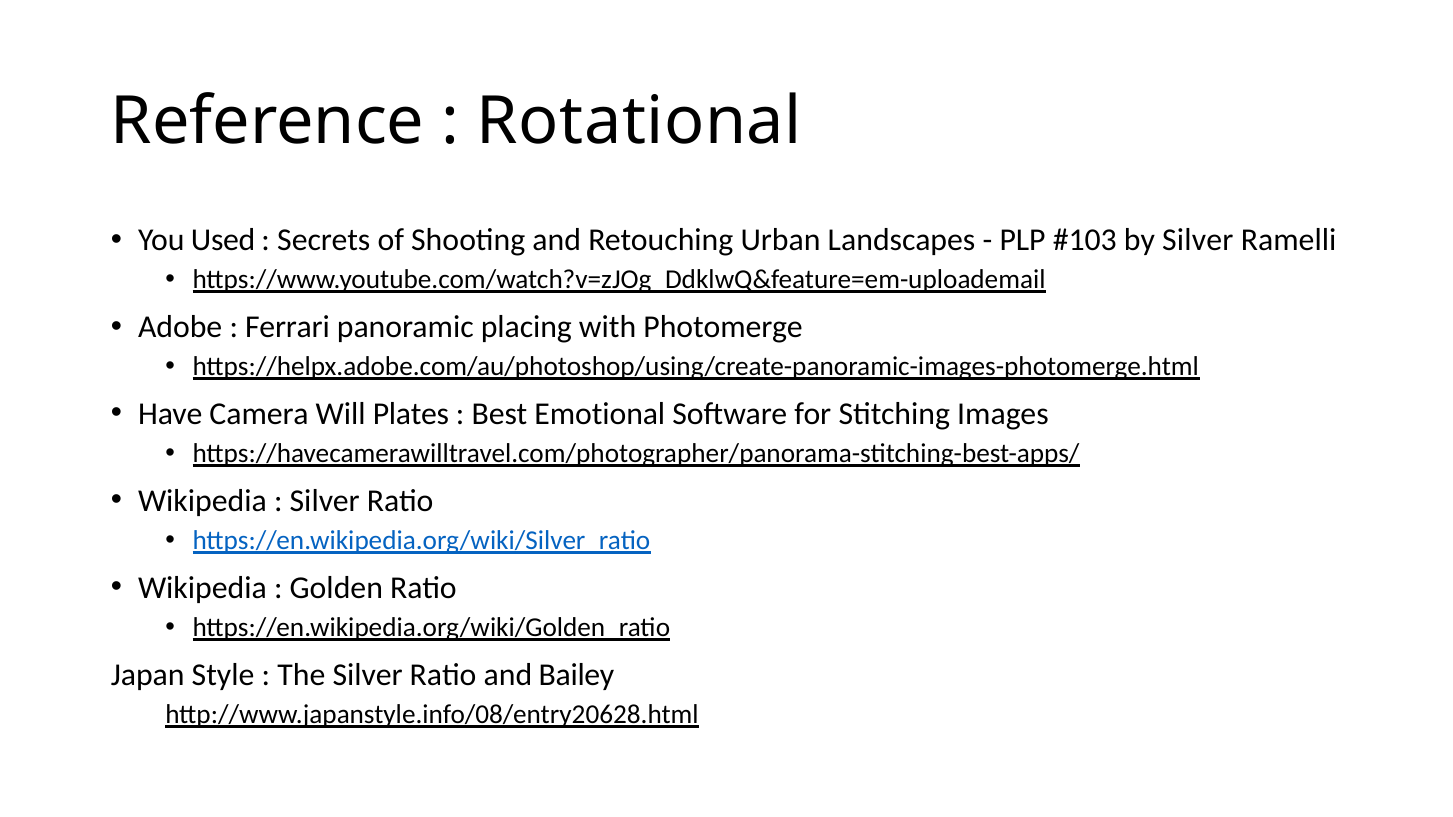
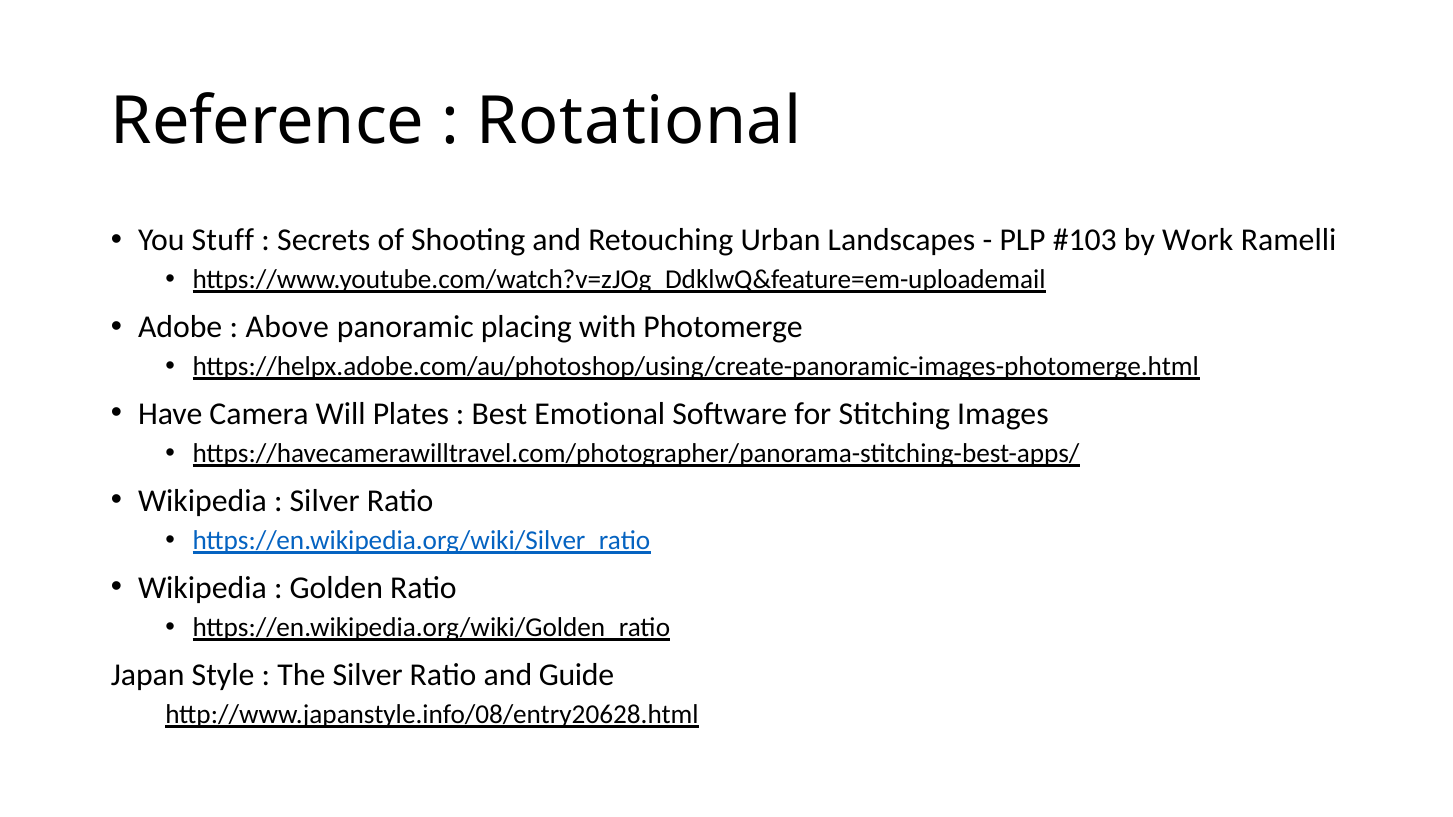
Used: Used -> Stuff
by Silver: Silver -> Work
Ferrari: Ferrari -> Above
Bailey: Bailey -> Guide
